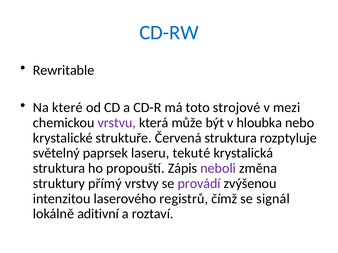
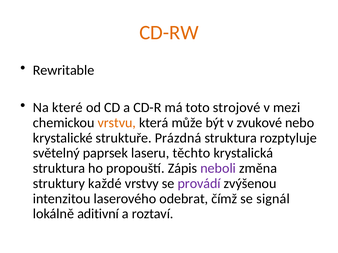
CD-RW colour: blue -> orange
vrstvu colour: purple -> orange
hloubka: hloubka -> zvukové
Červená: Červená -> Prázdná
tekuté: tekuté -> těchto
přímý: přímý -> každé
registrů: registrů -> odebrat
